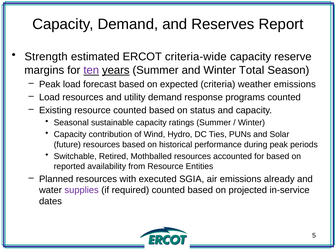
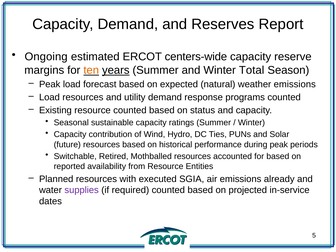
Strength: Strength -> Ongoing
criteria-wide: criteria-wide -> centers-wide
ten colour: purple -> orange
criteria: criteria -> natural
